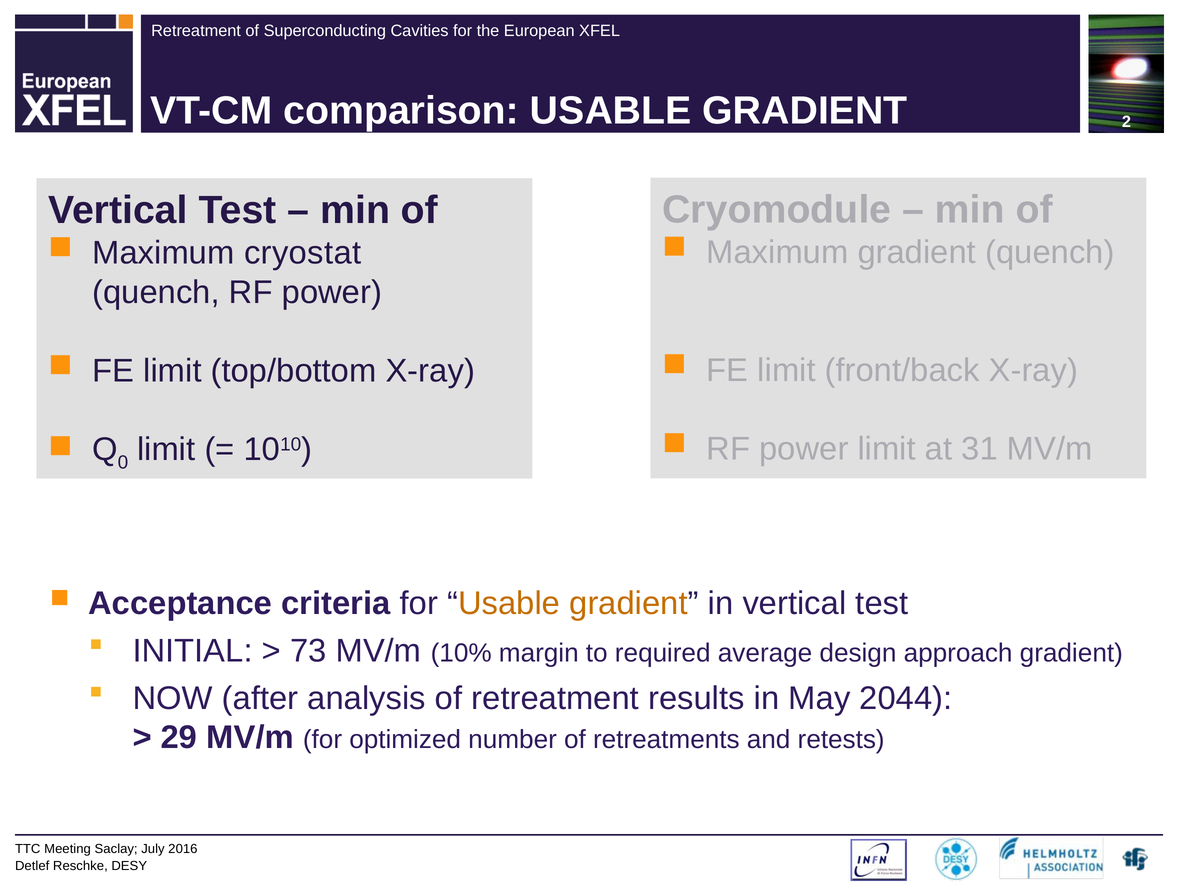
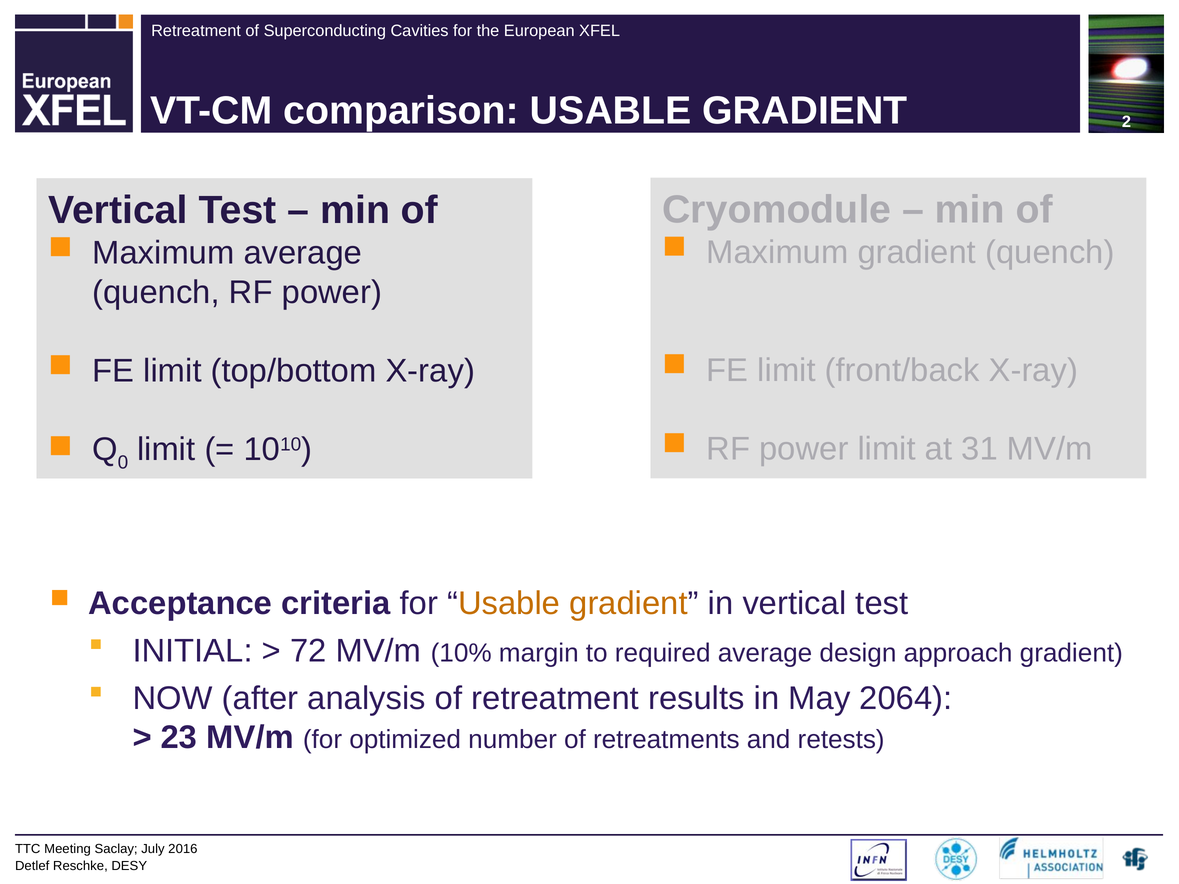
Maximum cryostat: cryostat -> average
73: 73 -> 72
2044: 2044 -> 2064
29: 29 -> 23
